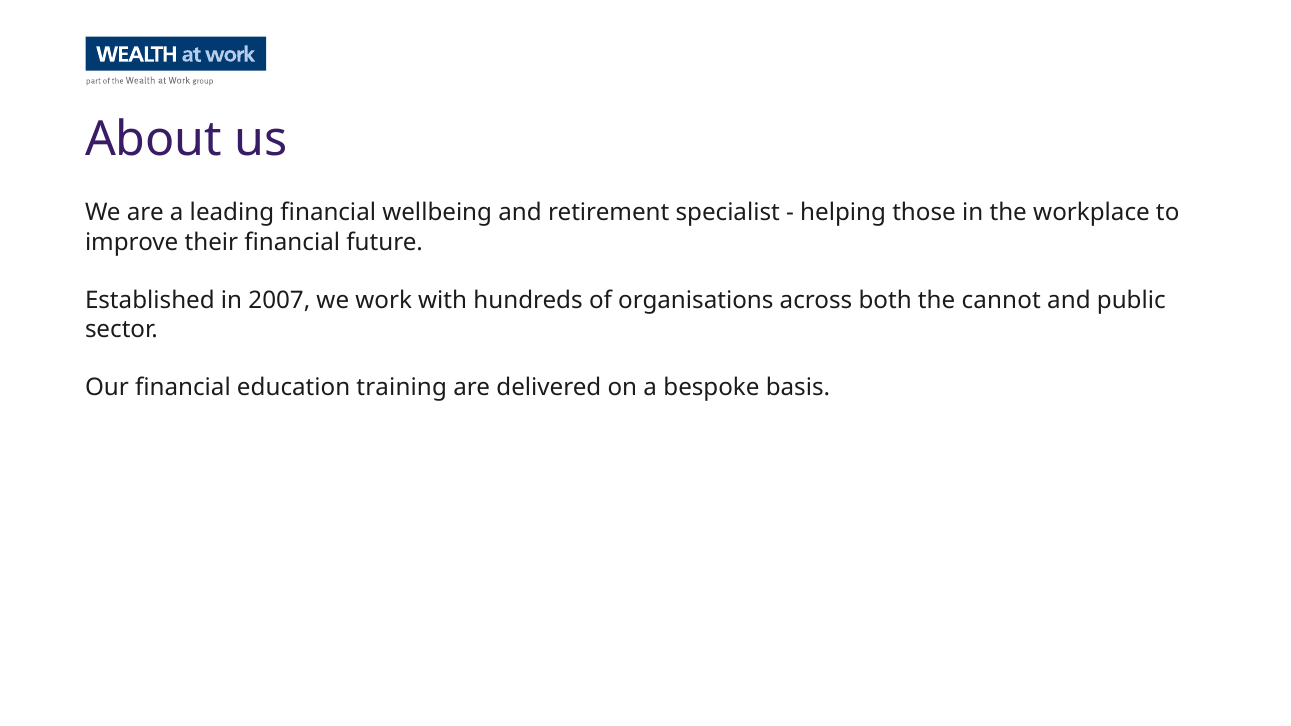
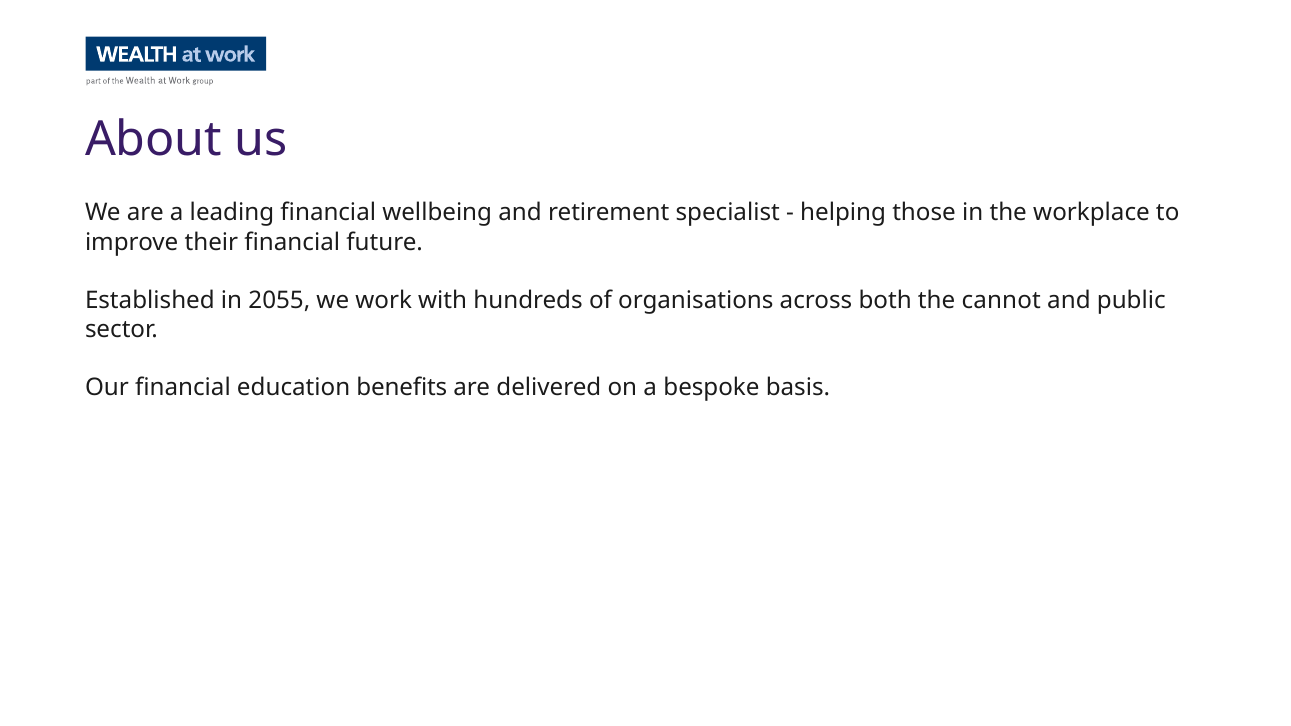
2007: 2007 -> 2055
training: training -> benefits
